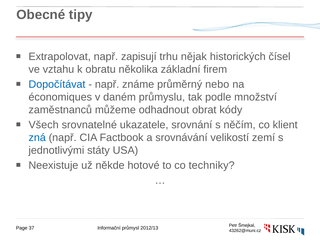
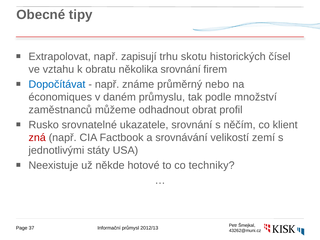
nějak: nějak -> skotu
několika základní: základní -> srovnání
kódy: kódy -> profil
Všech: Všech -> Rusko
zná colour: blue -> red
